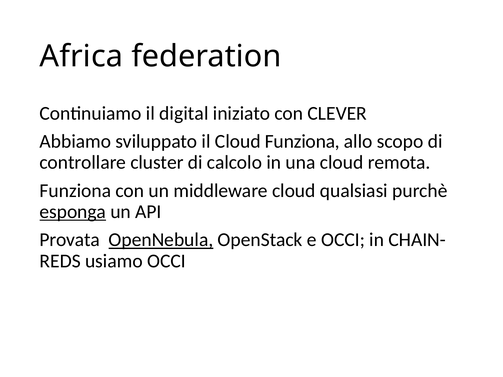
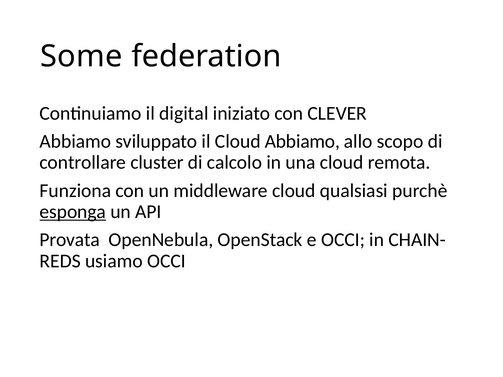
Africa: Africa -> Some
Cloud Funziona: Funziona -> Abbiamo
OpenNebula underline: present -> none
